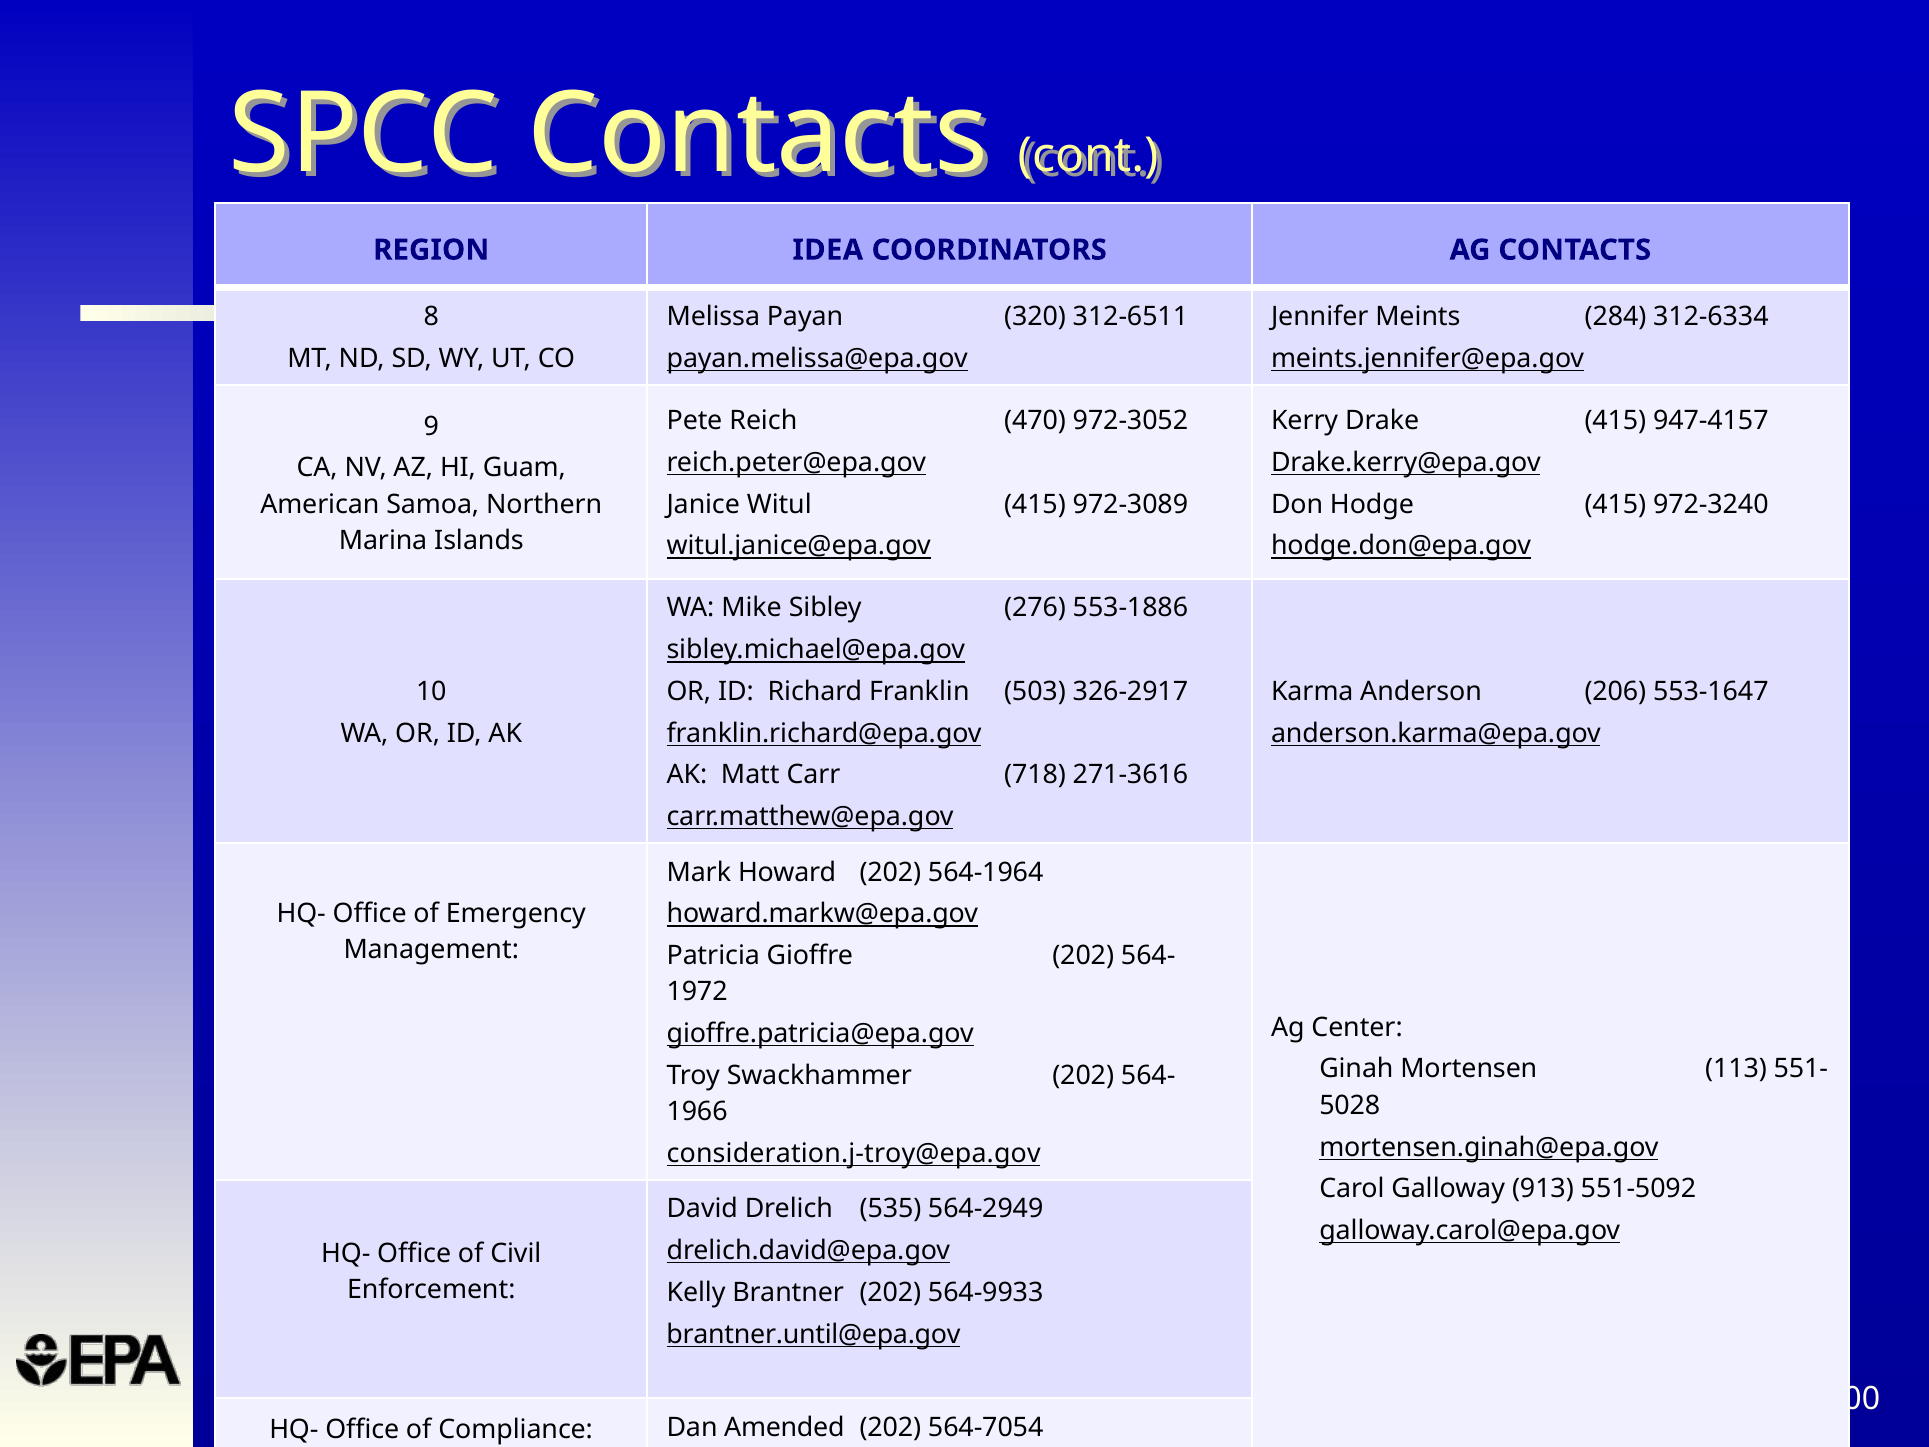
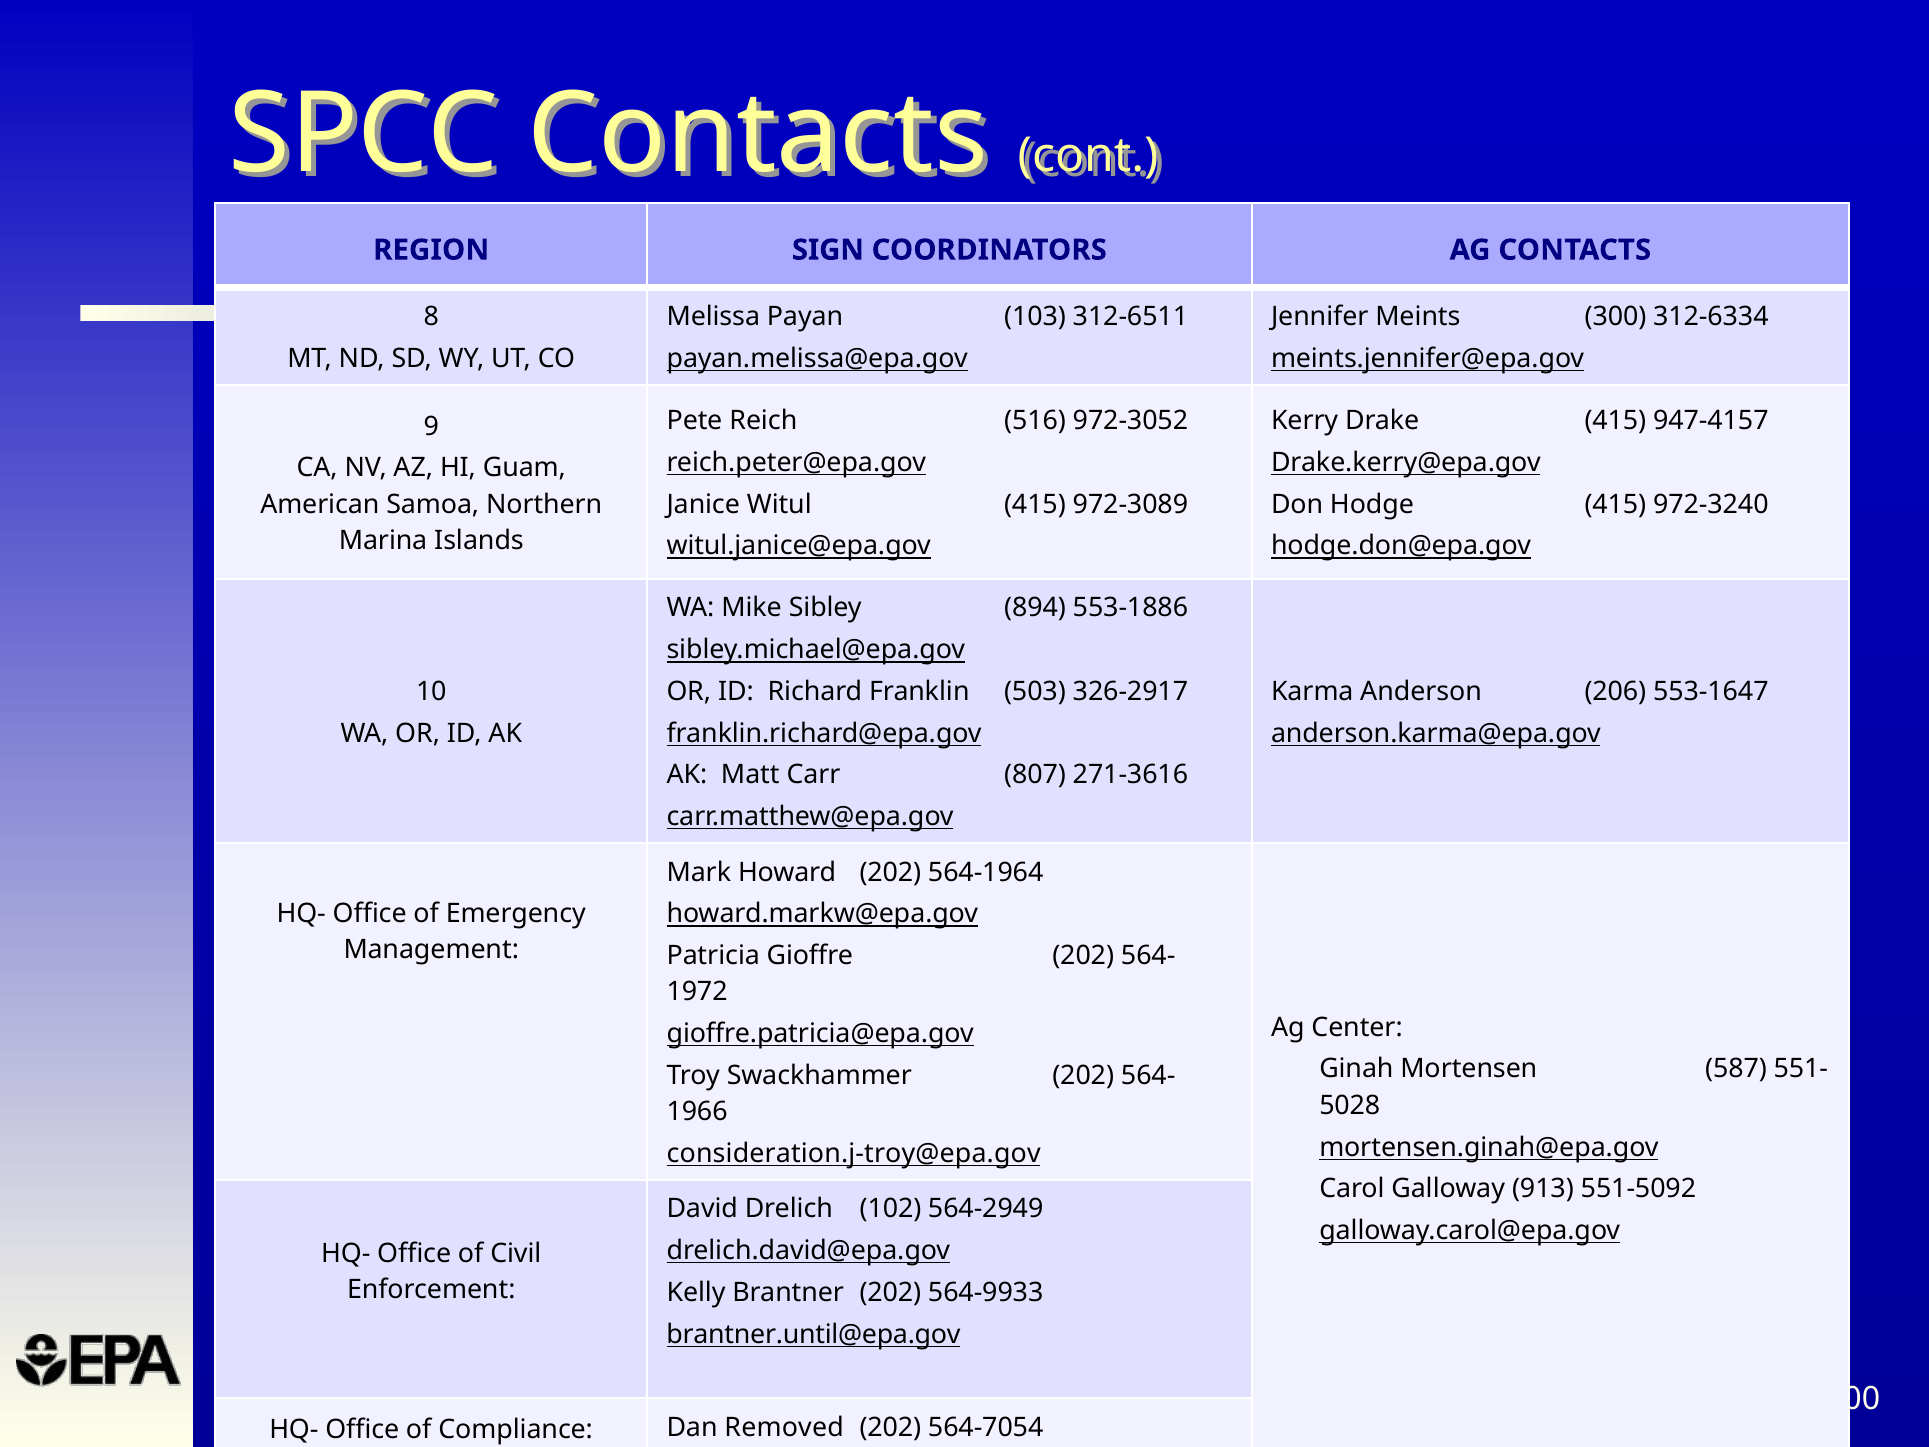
IDEA: IDEA -> SIGN
320: 320 -> 103
284: 284 -> 300
470: 470 -> 516
276: 276 -> 894
718: 718 -> 807
113: 113 -> 587
535: 535 -> 102
Amended: Amended -> Removed
